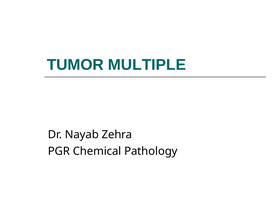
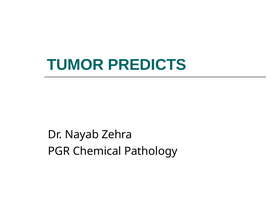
MULTIPLE: MULTIPLE -> PREDICTS
